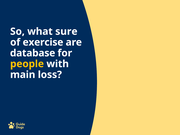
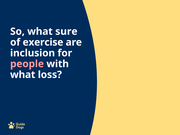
database: database -> inclusion
people colour: yellow -> pink
main at (23, 75): main -> what
